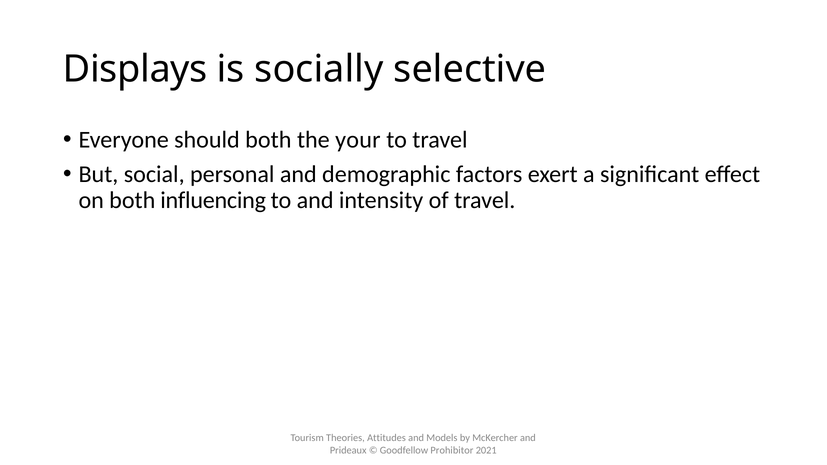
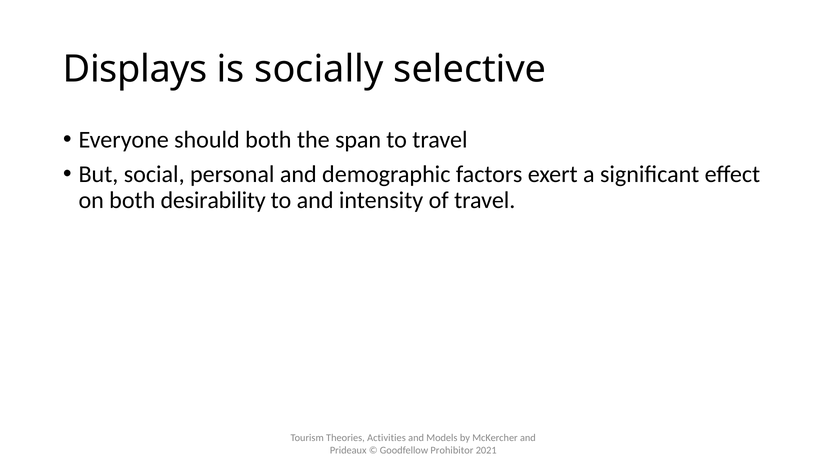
your: your -> span
influencing: influencing -> desirability
Attitudes: Attitudes -> Activities
